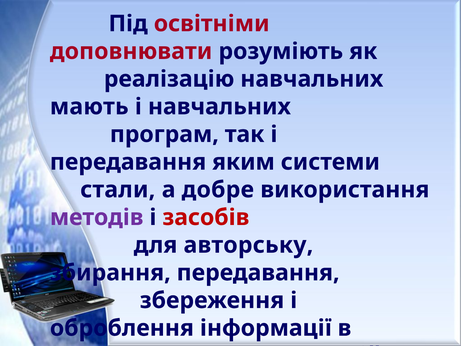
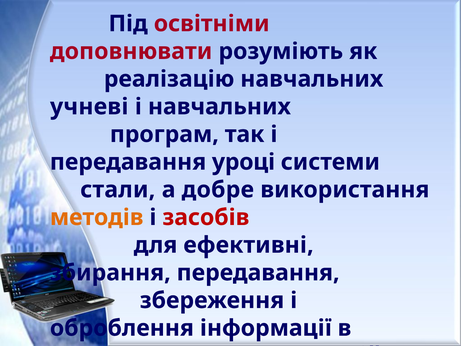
мають: мають -> учневі
яким: яким -> уроці
методів colour: purple -> orange
авторську: авторську -> ефективні
